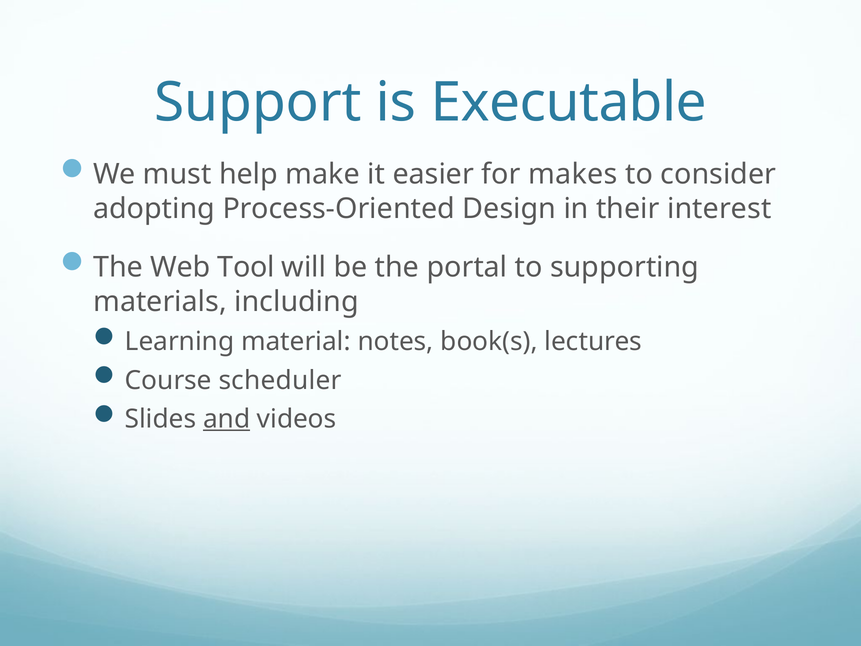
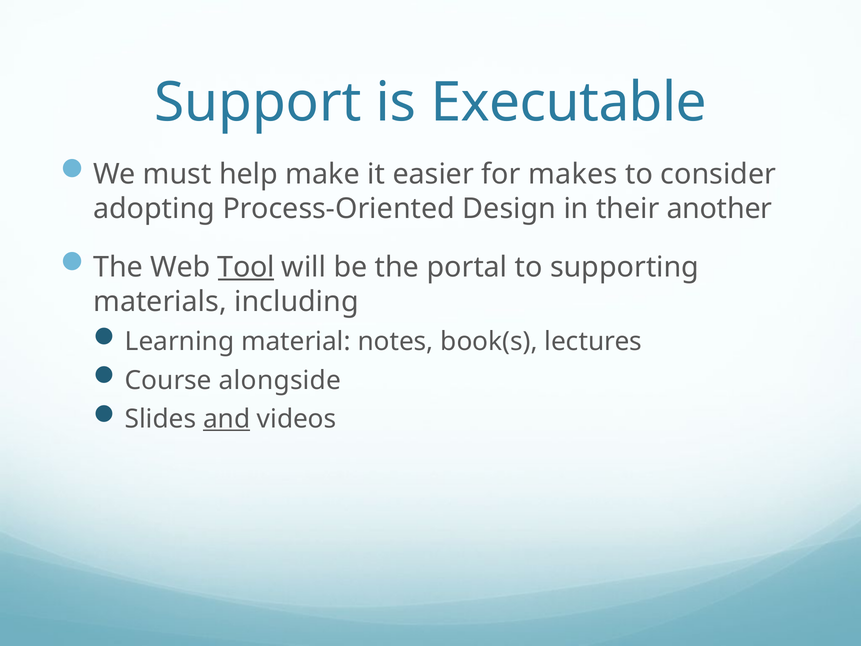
interest: interest -> another
Tool underline: none -> present
scheduler: scheduler -> alongside
